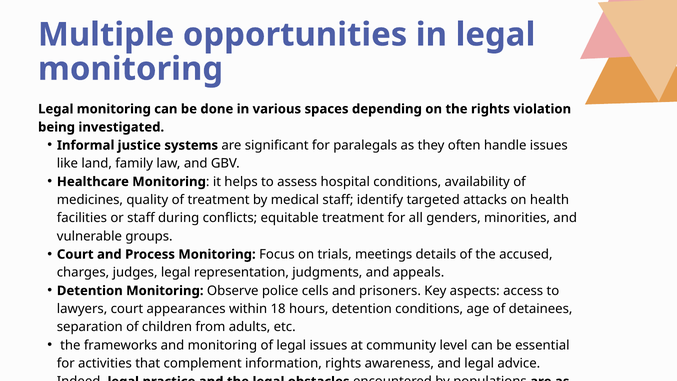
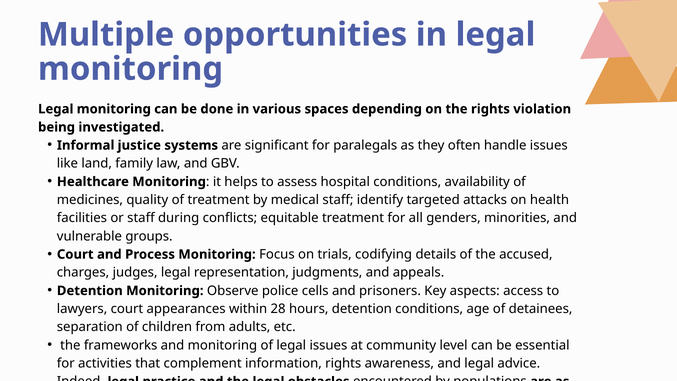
meetings: meetings -> codifying
18: 18 -> 28
